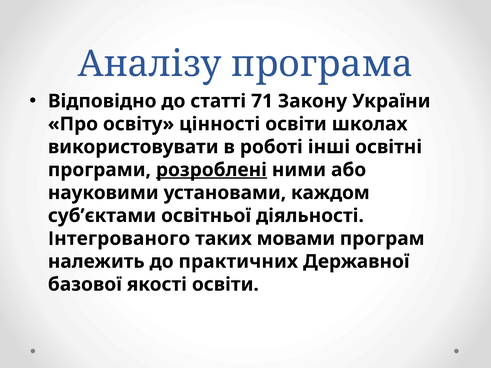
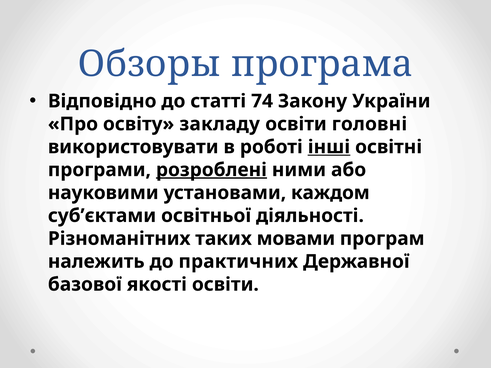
Аналізу: Аналізу -> Обзоры
71: 71 -> 74
цінності: цінності -> закладу
школах: школах -> головні
інші underline: none -> present
Інтегрованого: Інтегрованого -> Різноманітних
